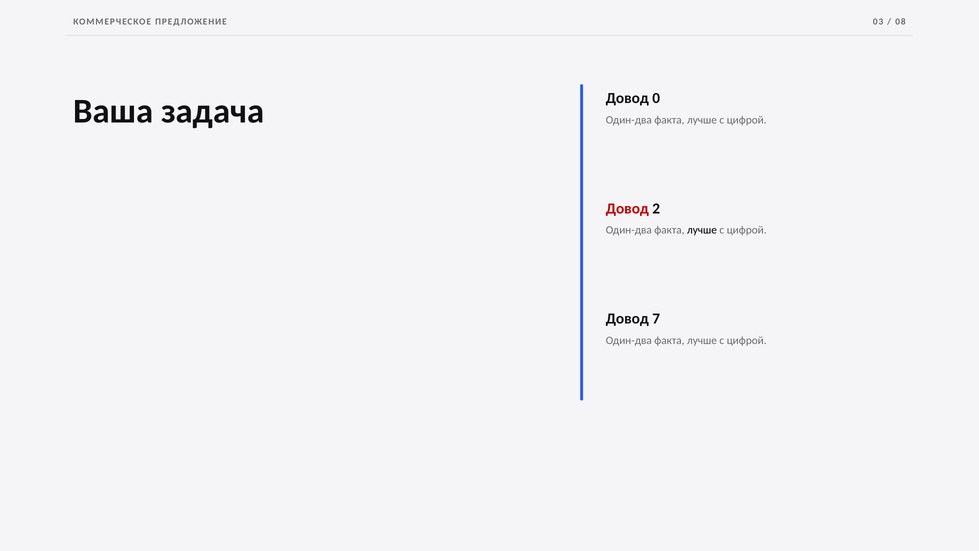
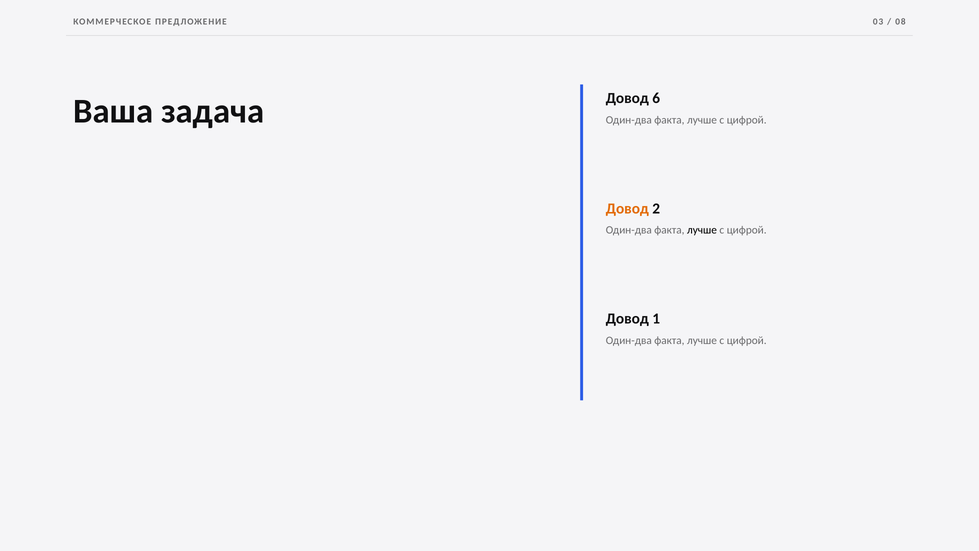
0: 0 -> 6
Довод at (627, 208) colour: red -> orange
7: 7 -> 1
